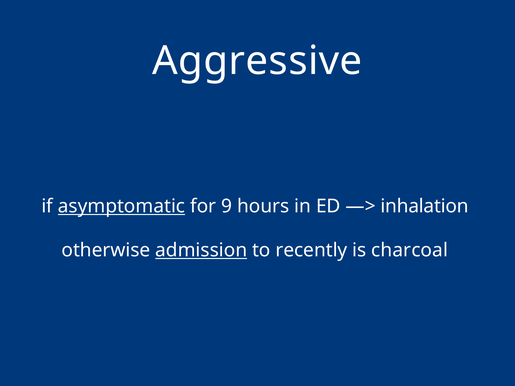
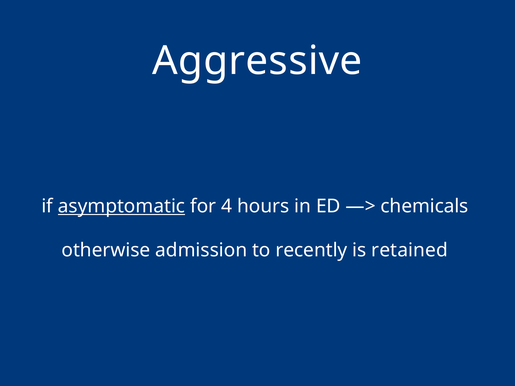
9: 9 -> 4
inhalation: inhalation -> chemicals
admission underline: present -> none
charcoal: charcoal -> retained
